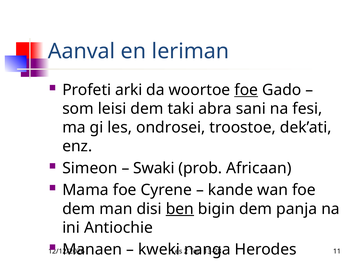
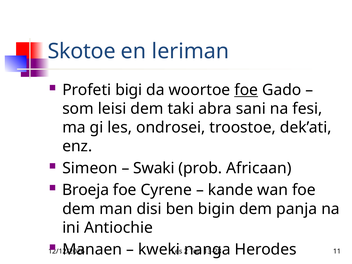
Aanval: Aanval -> Skotoe
arki: arki -> bigi
Mama: Mama -> Broeja
ben underline: present -> none
